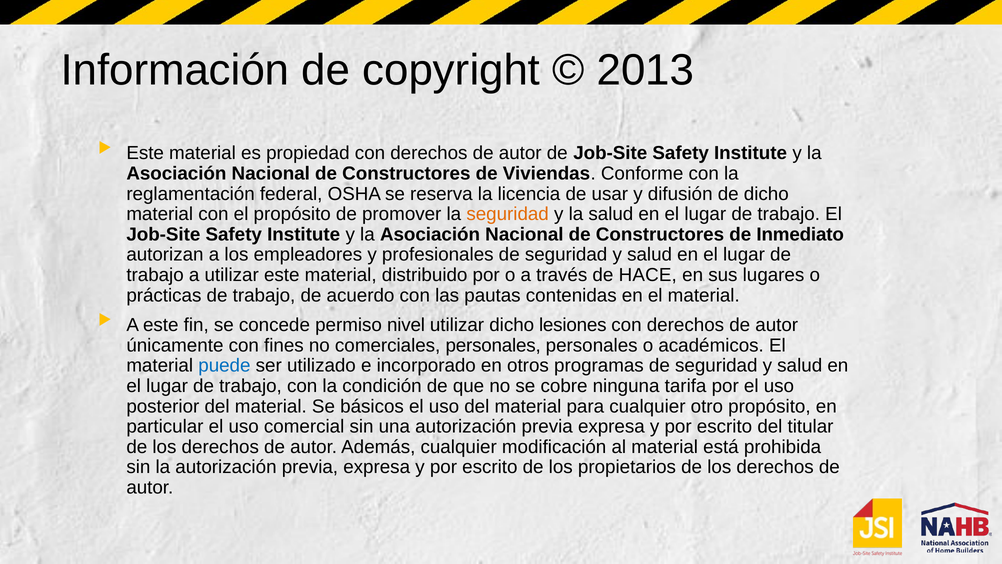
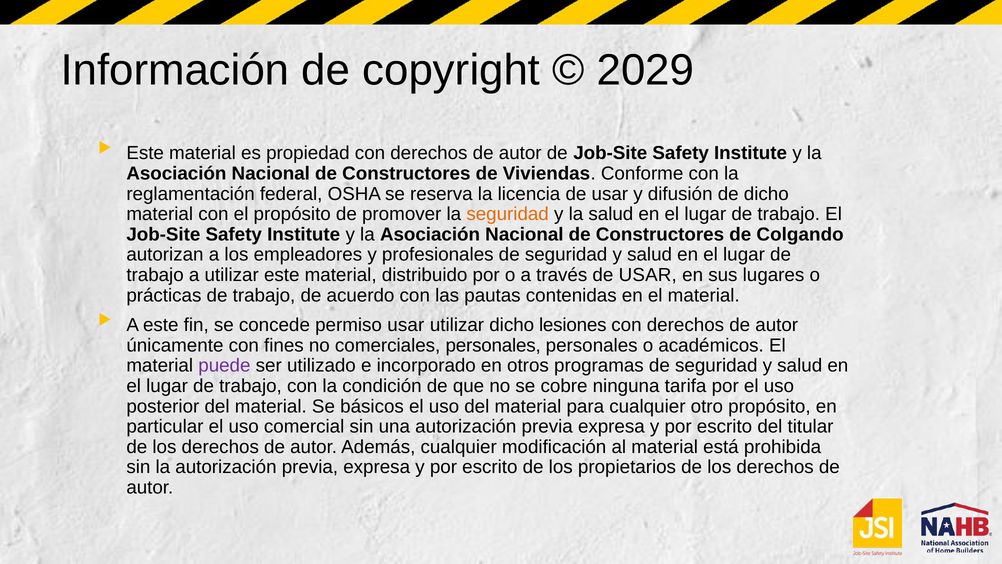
2013: 2013 -> 2029
Inmediato: Inmediato -> Colgando
través de HACE: HACE -> USAR
permiso nivel: nivel -> usar
puede colour: blue -> purple
